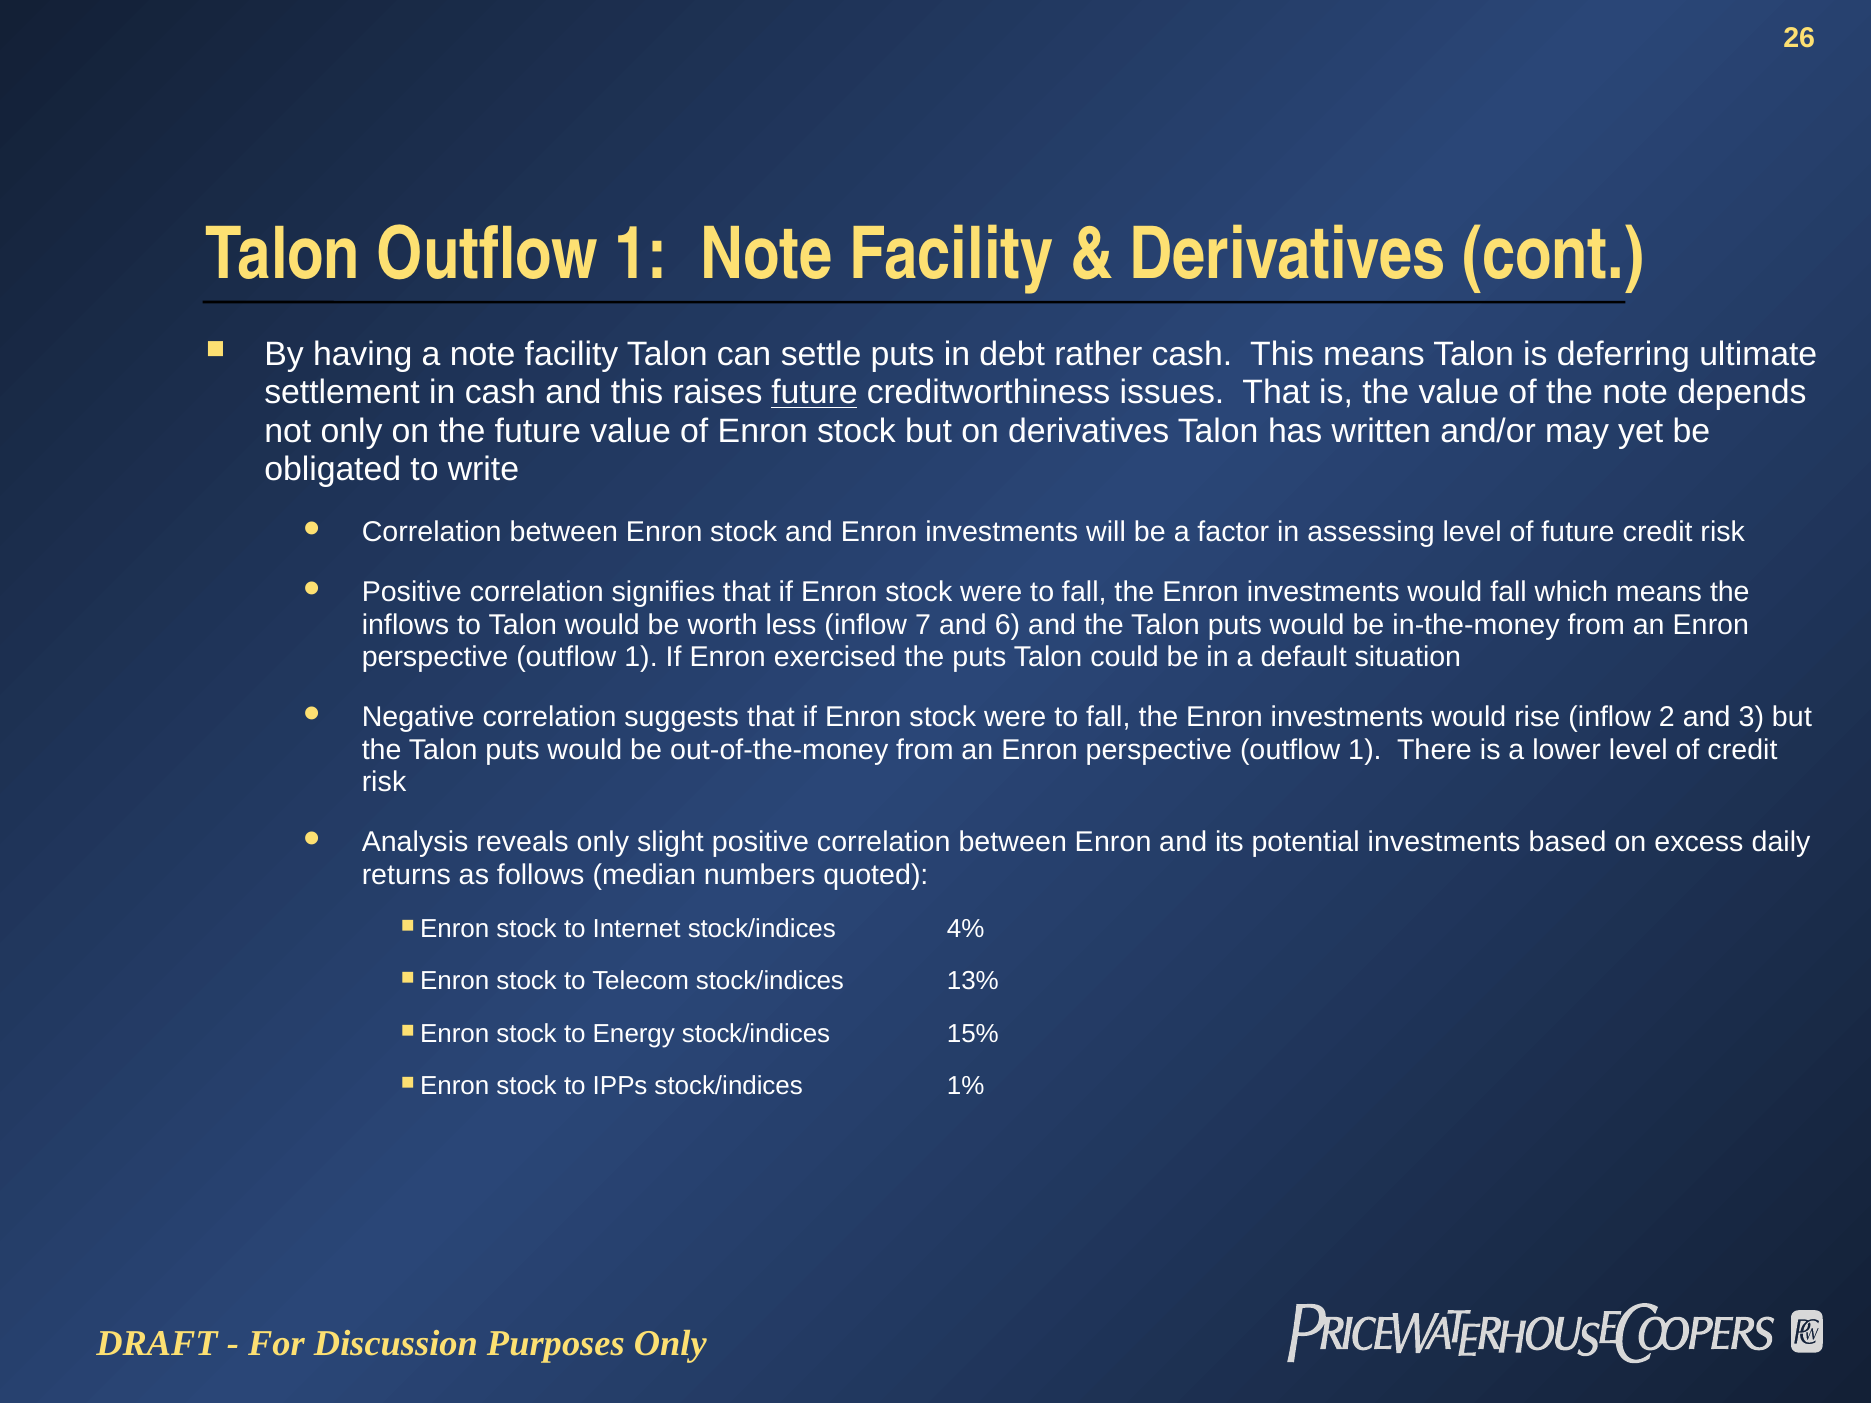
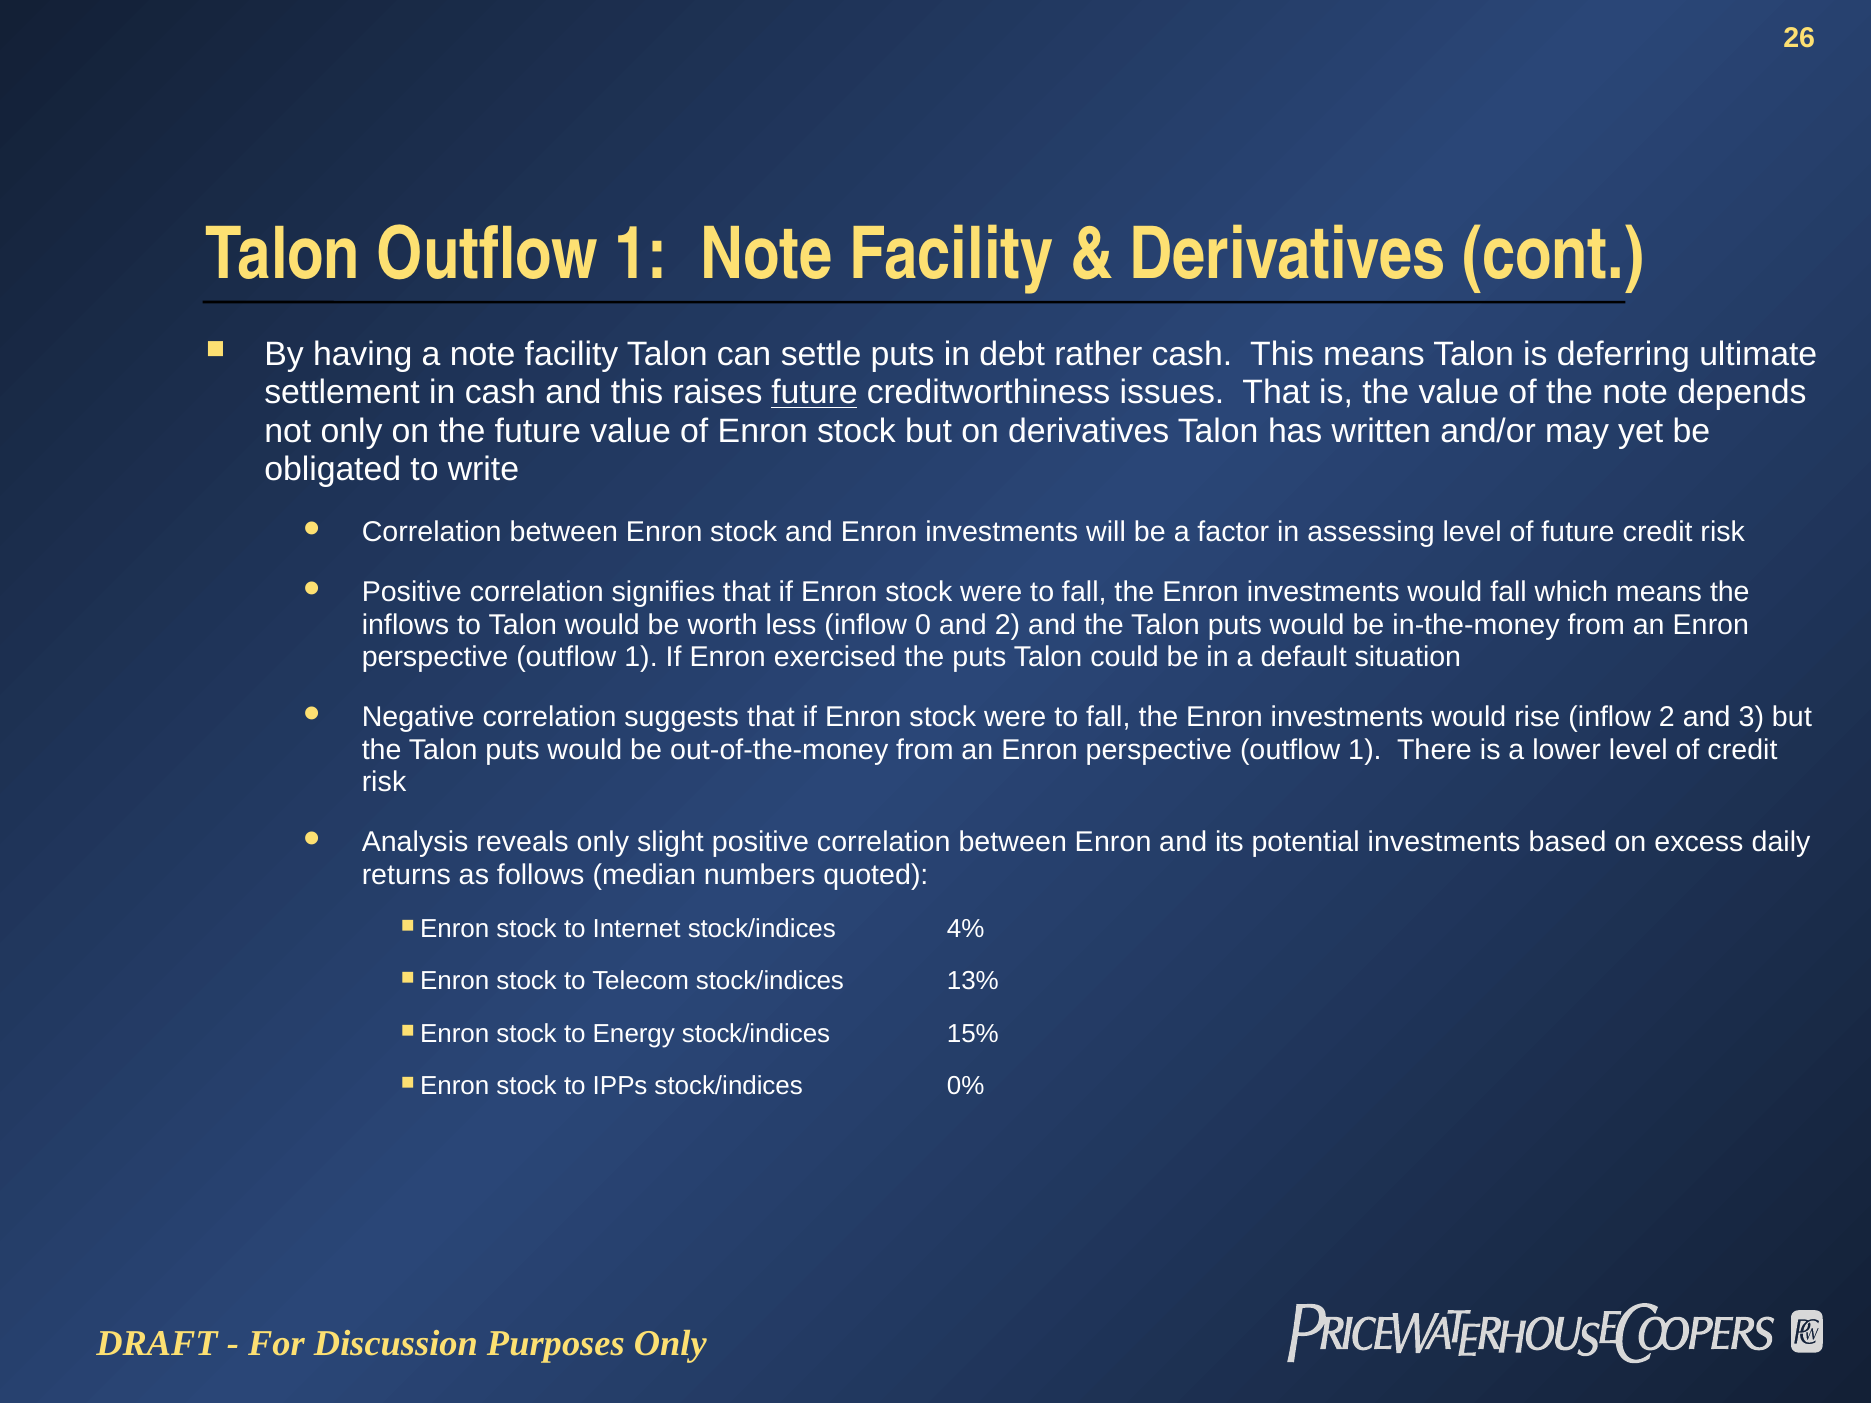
7: 7 -> 0
and 6: 6 -> 2
1%: 1% -> 0%
